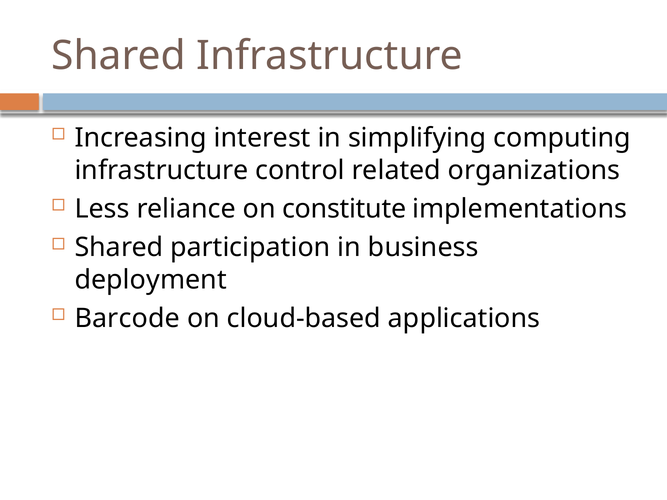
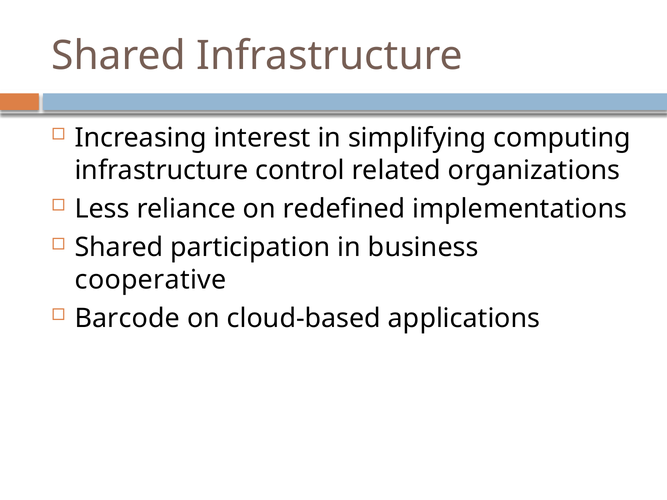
constitute: constitute -> redefined
deployment: deployment -> cooperative
